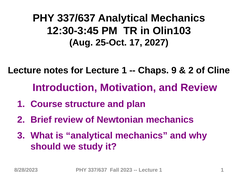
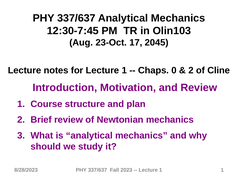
12:30-3:45: 12:30-3:45 -> 12:30-7:45
25-Oct: 25-Oct -> 23-Oct
2027: 2027 -> 2045
9: 9 -> 0
